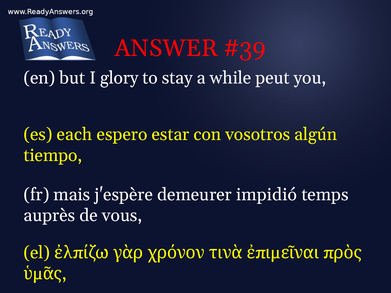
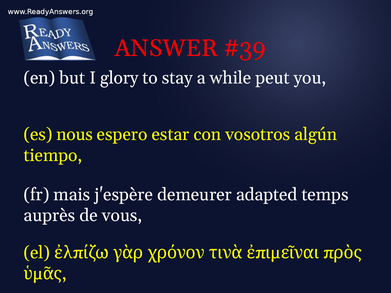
each: each -> nous
impidió: impidió -> adapted
